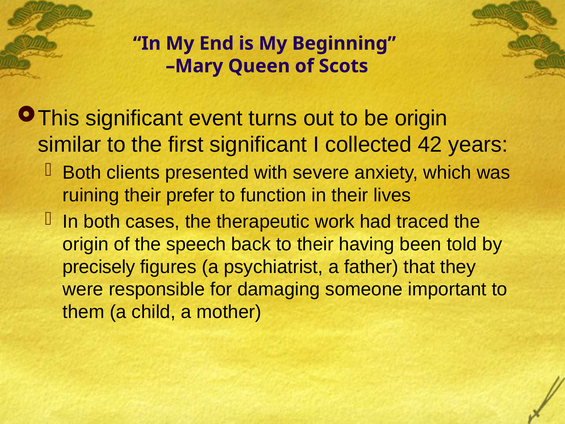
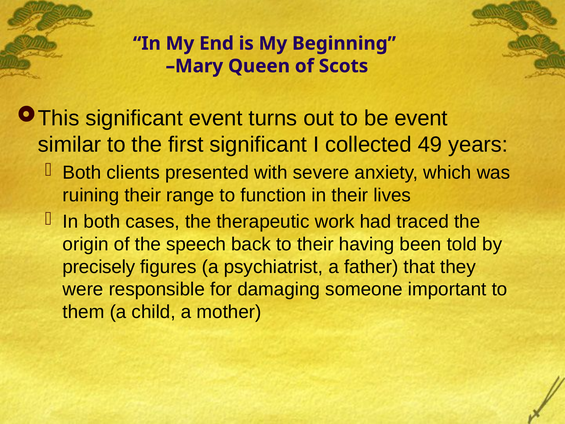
be origin: origin -> event
42: 42 -> 49
prefer: prefer -> range
